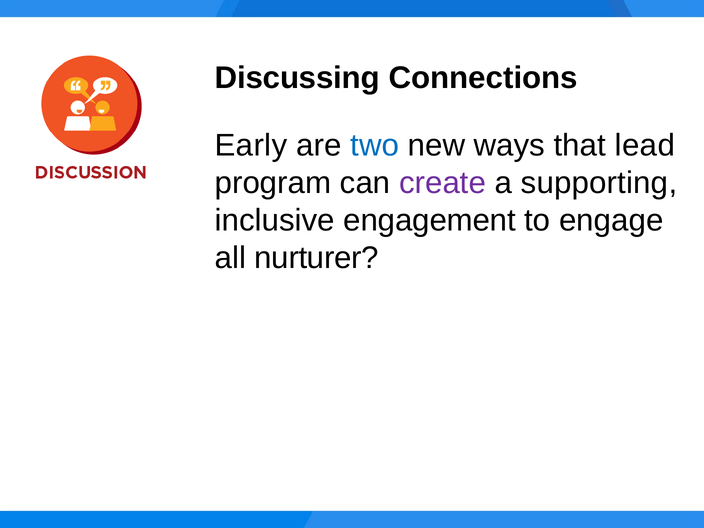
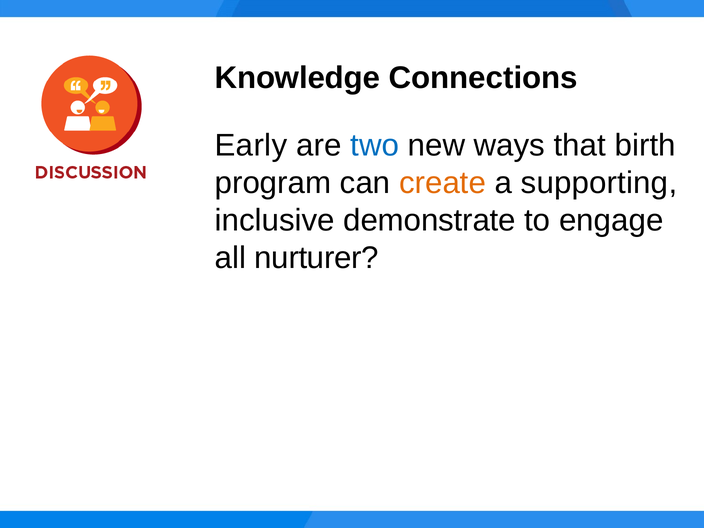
Discussing: Discussing -> Knowledge
lead: lead -> birth
create colour: purple -> orange
engagement: engagement -> demonstrate
